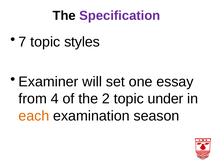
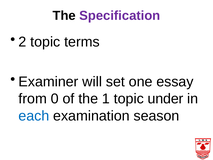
7: 7 -> 2
styles: styles -> terms
4: 4 -> 0
2: 2 -> 1
each colour: orange -> blue
